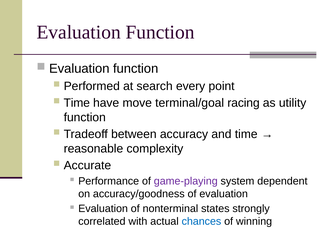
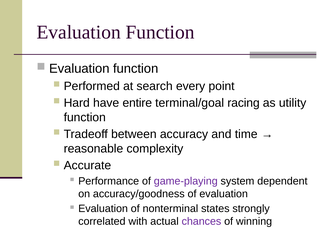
Time at (77, 103): Time -> Hard
move: move -> entire
chances colour: blue -> purple
